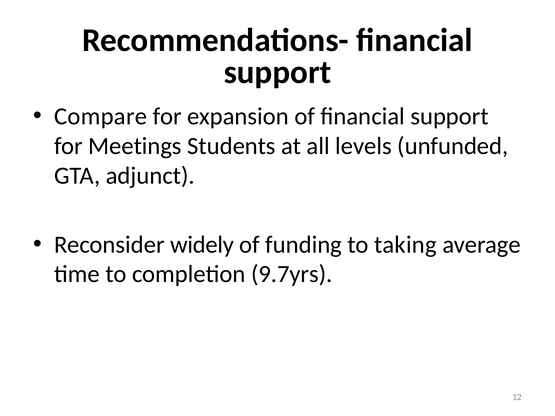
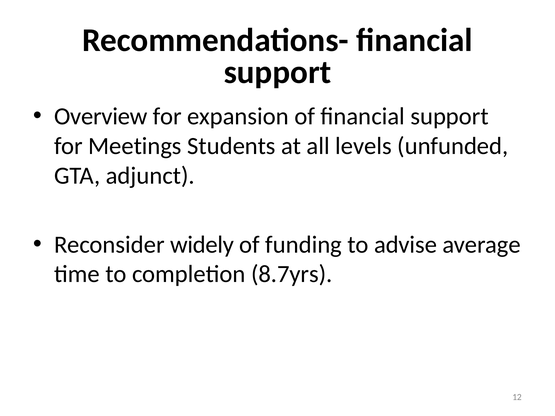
Compare: Compare -> Overview
taking: taking -> advise
9.7yrs: 9.7yrs -> 8.7yrs
